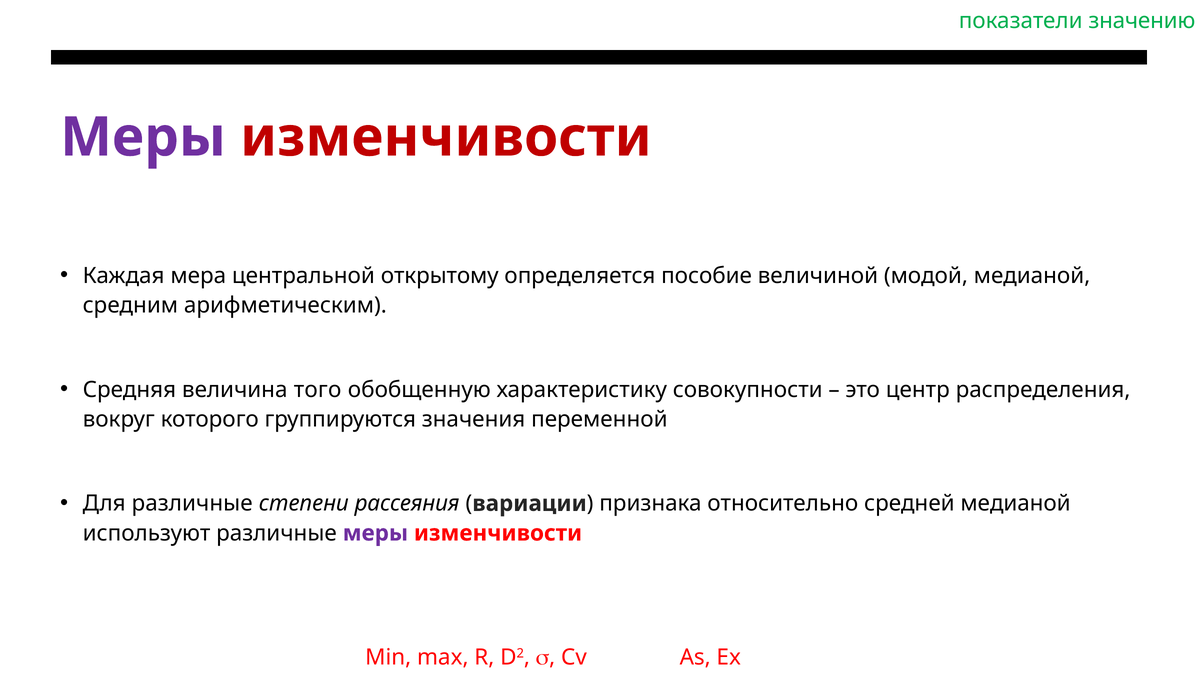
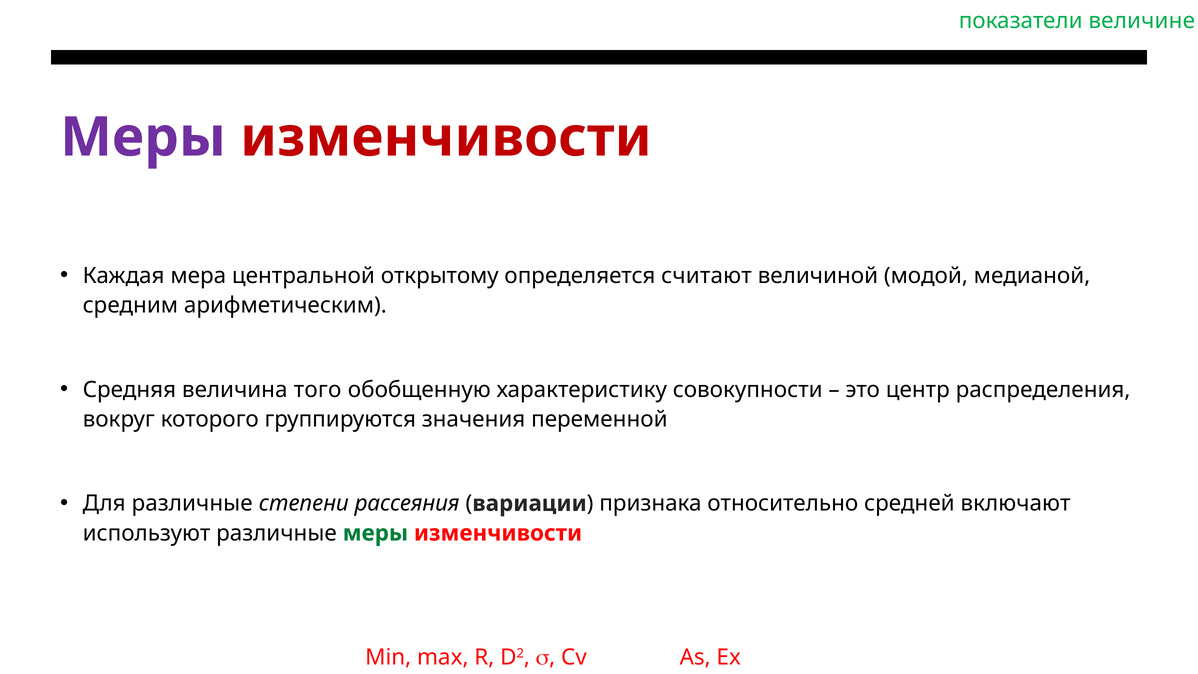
значению: значению -> величине
пособие: пособие -> считают
средней медианой: медианой -> включают
меры at (375, 533) colour: purple -> green
